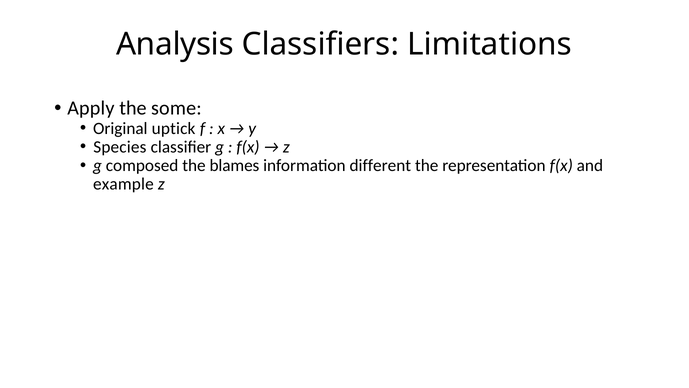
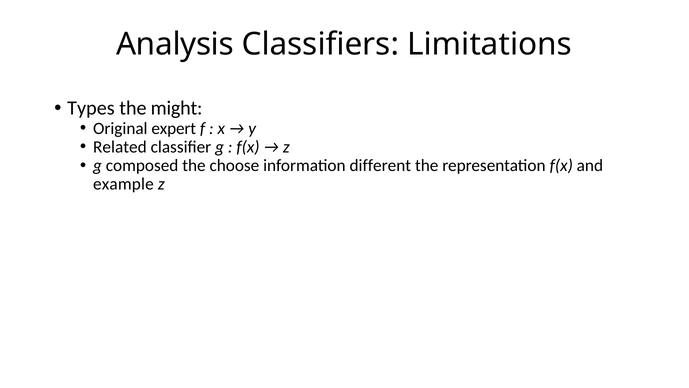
Apply: Apply -> Types
some: some -> might
uptick: uptick -> expert
Species: Species -> Related
blames: blames -> choose
